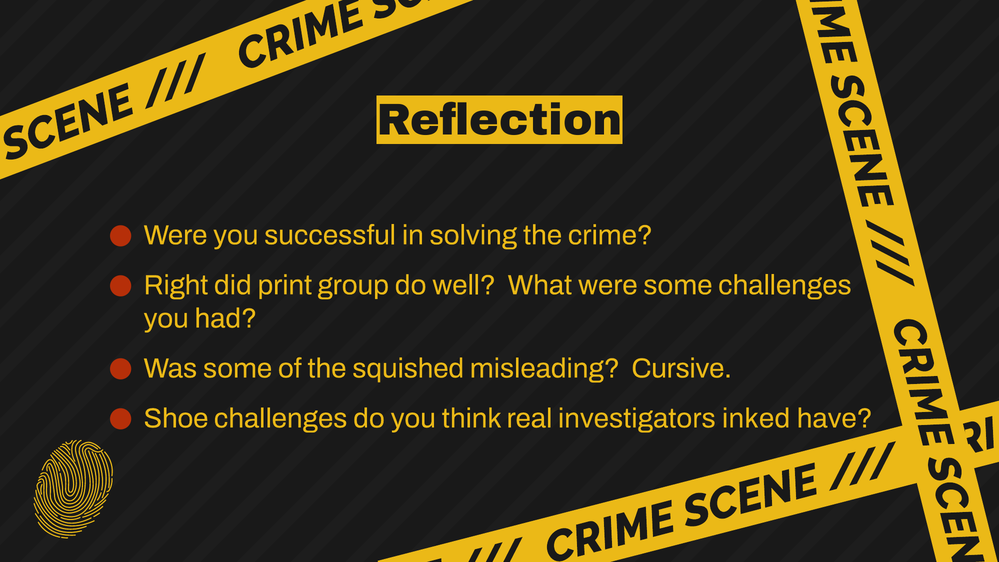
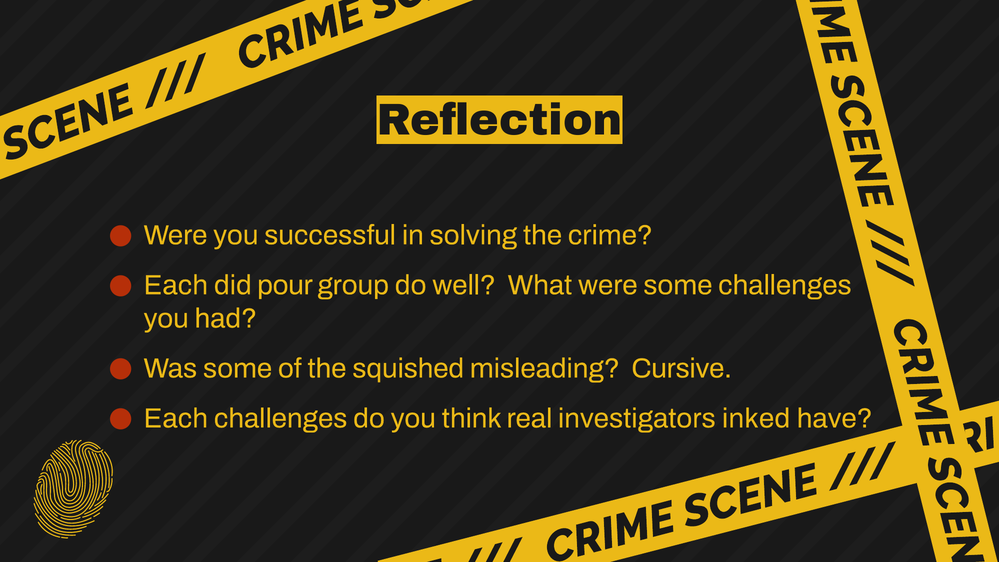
Right at (176, 285): Right -> Each
print: print -> pour
Shoe at (176, 418): Shoe -> Each
